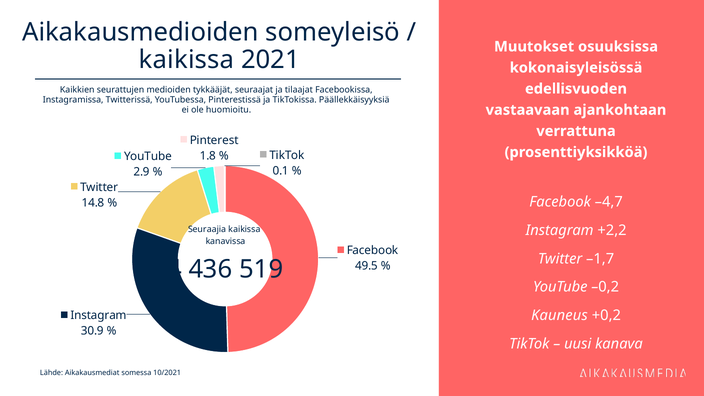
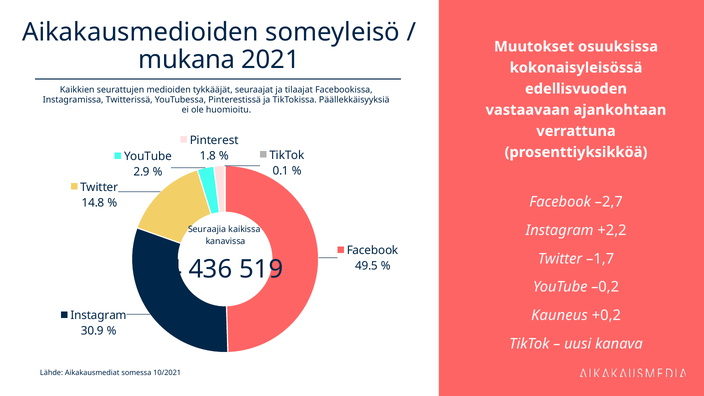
kaikissa at (187, 60): kaikissa -> mukana
–4,7: –4,7 -> –2,7
